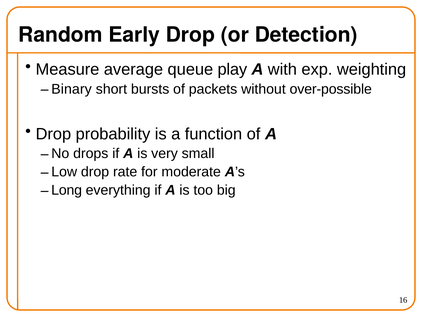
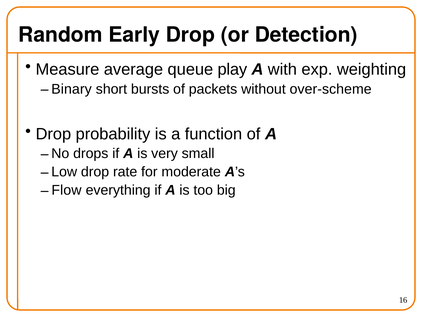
over-possible: over-possible -> over-scheme
Long: Long -> Flow
